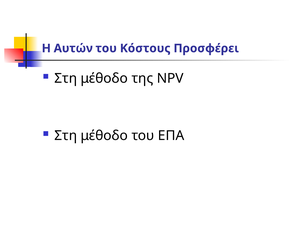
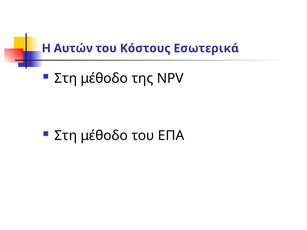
Προσφέρει: Προσφέρει -> Εσωτερικά
